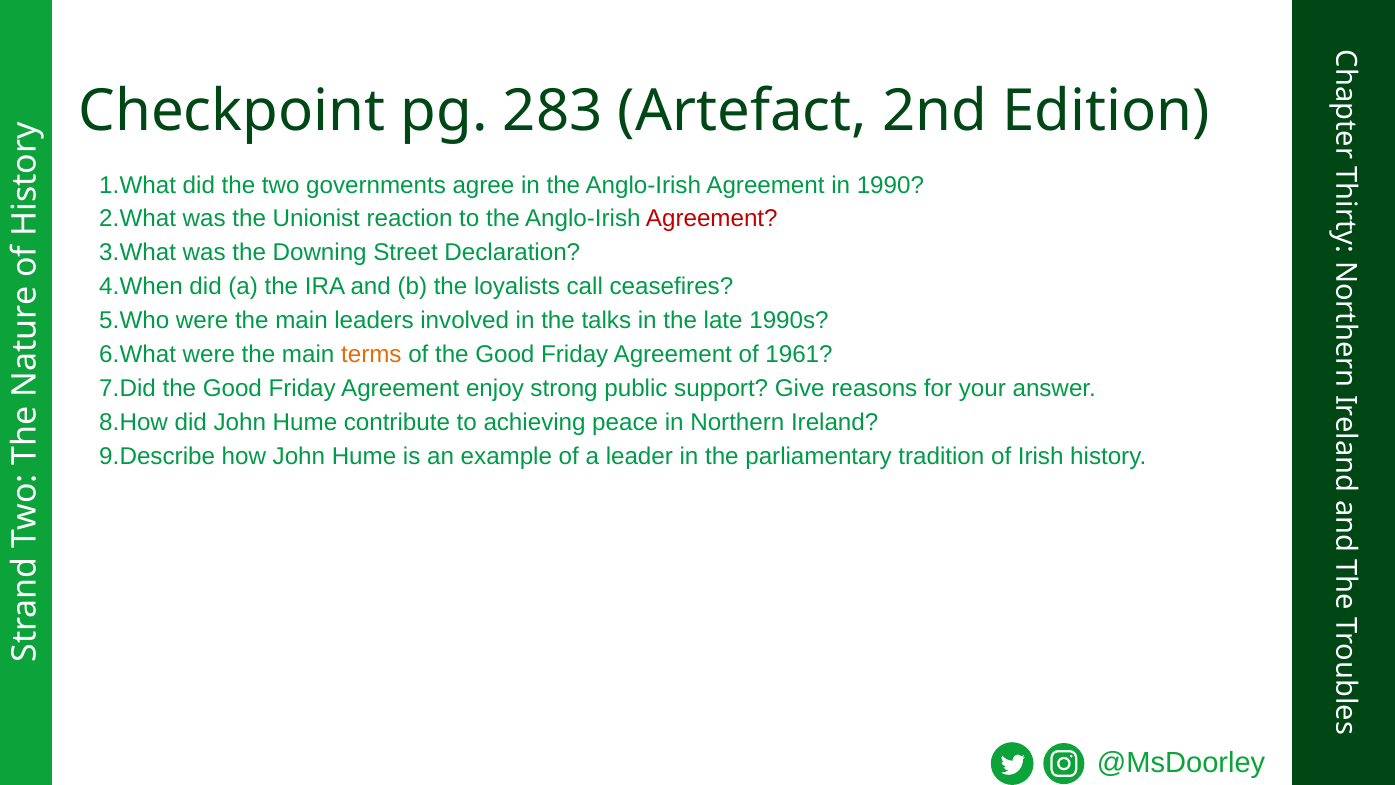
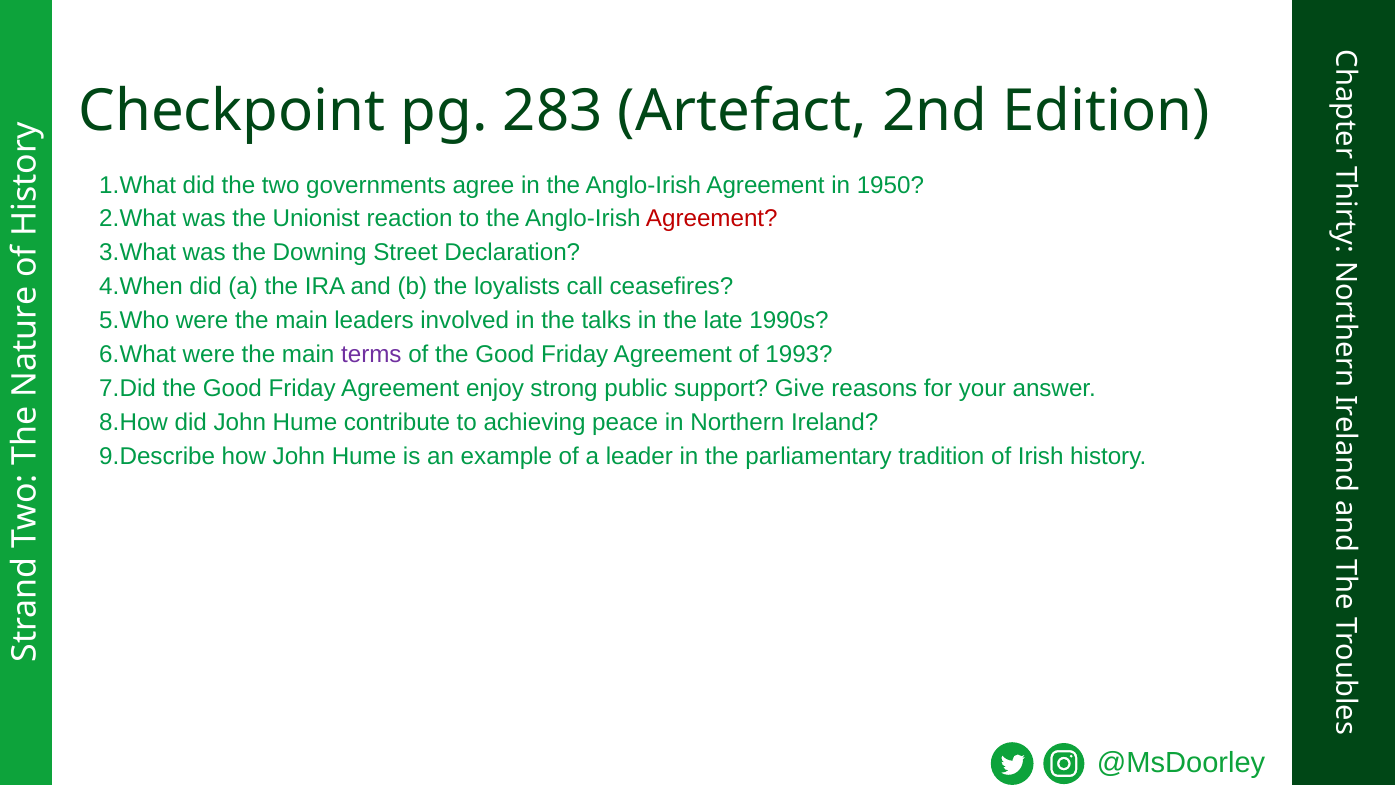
1990: 1990 -> 1950
terms colour: orange -> purple
1961: 1961 -> 1993
